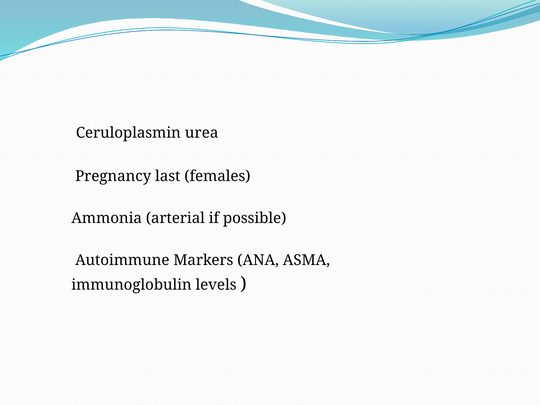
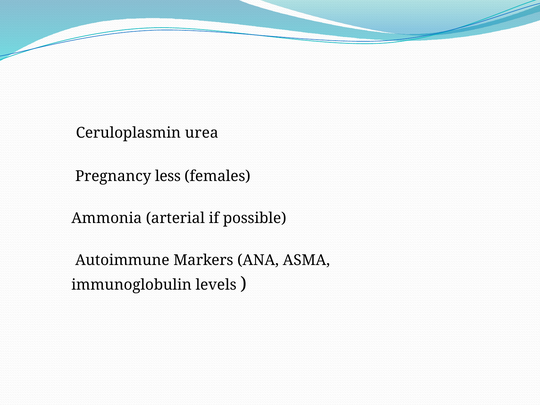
last: last -> less
